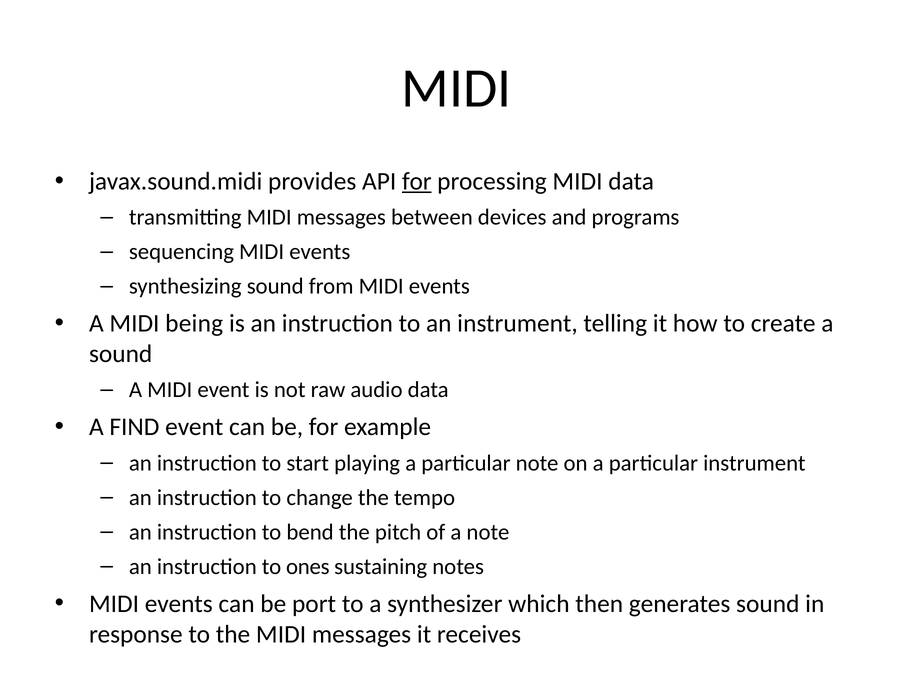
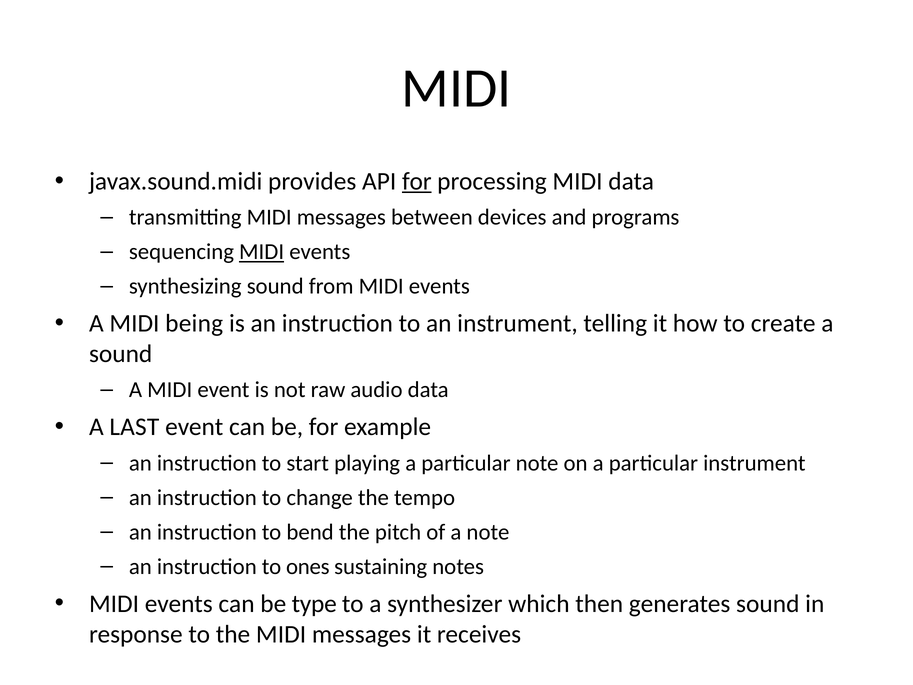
MIDI at (262, 252) underline: none -> present
FIND: FIND -> LAST
port: port -> type
